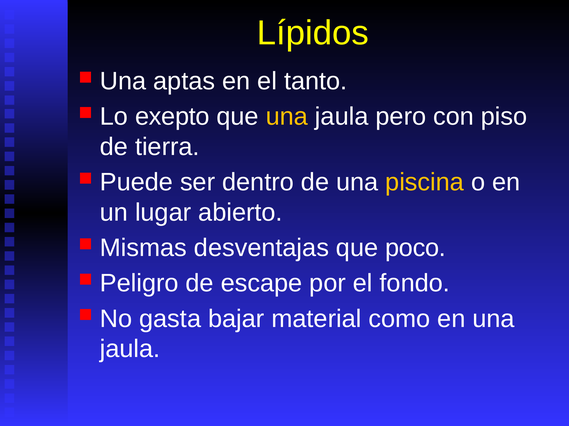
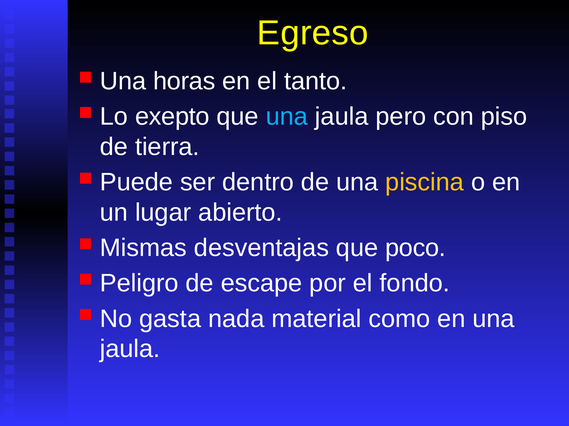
Lípidos: Lípidos -> Egreso
aptas: aptas -> horas
una at (287, 117) colour: yellow -> light blue
bajar: bajar -> nada
